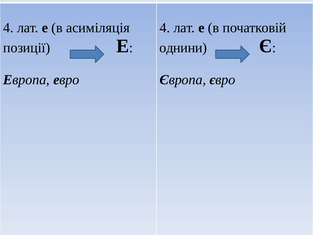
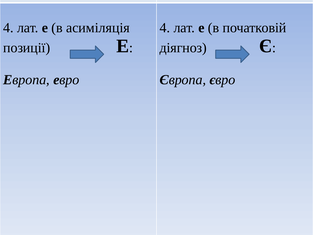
однини: однини -> діягноз
